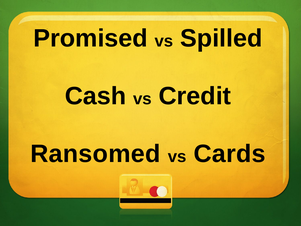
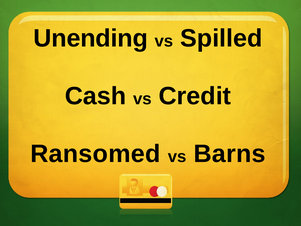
Promised: Promised -> Unending
Cards: Cards -> Barns
